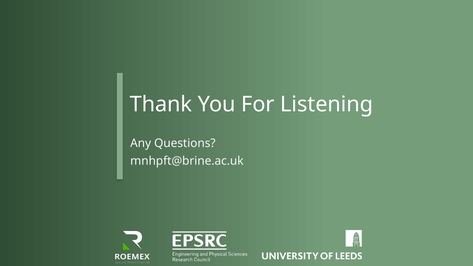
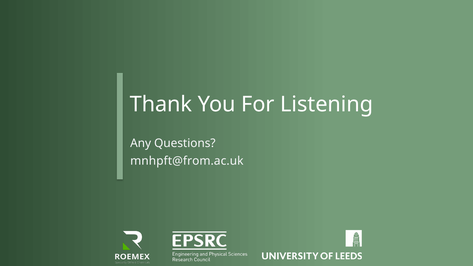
mnhpft@brine.ac.uk: mnhpft@brine.ac.uk -> mnhpft@from.ac.uk
